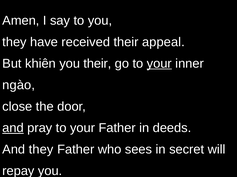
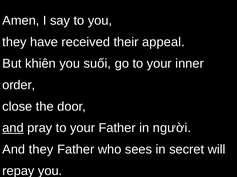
you their: their -> suối
your at (159, 64) underline: present -> none
ngào: ngào -> order
deeds: deeds -> người
